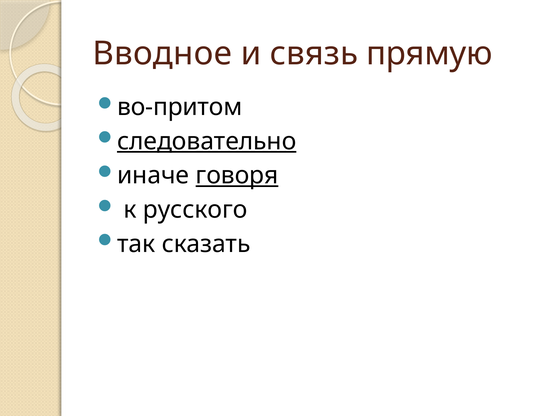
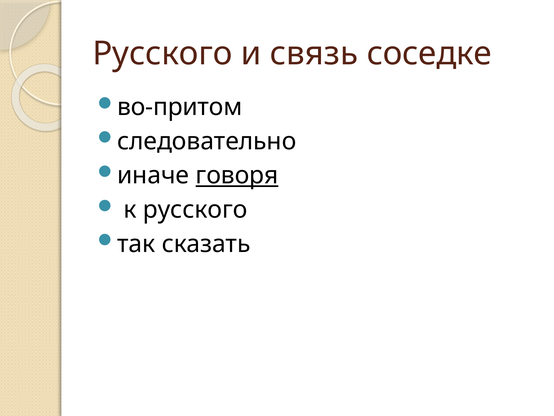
Вводное at (162, 54): Вводное -> Русского
прямую: прямую -> соседке
следовательно underline: present -> none
